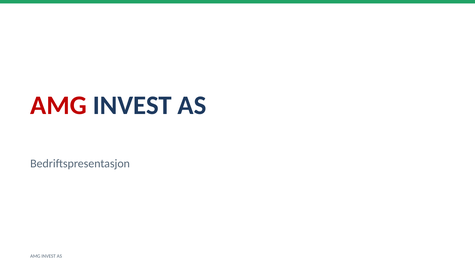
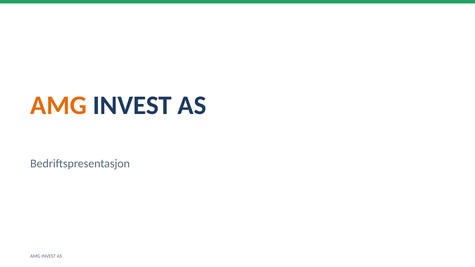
AMG at (58, 105) colour: red -> orange
